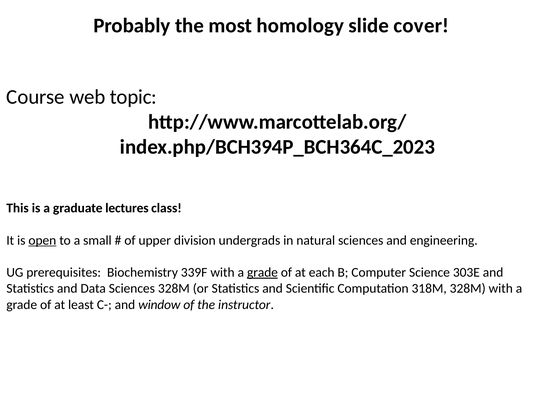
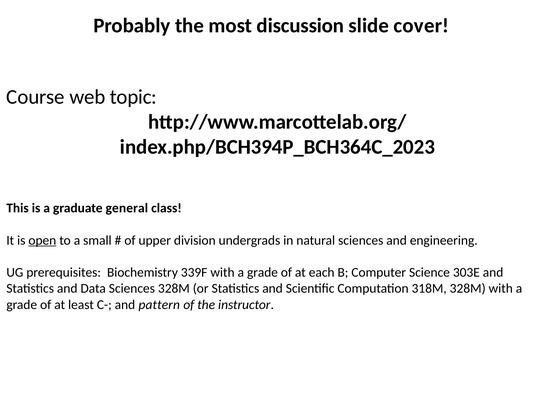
homology: homology -> discussion
lectures: lectures -> general
grade at (262, 272) underline: present -> none
window: window -> pattern
